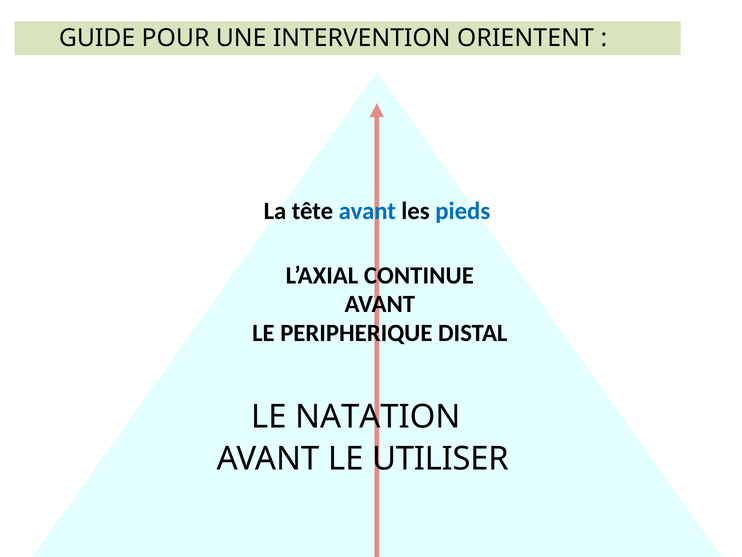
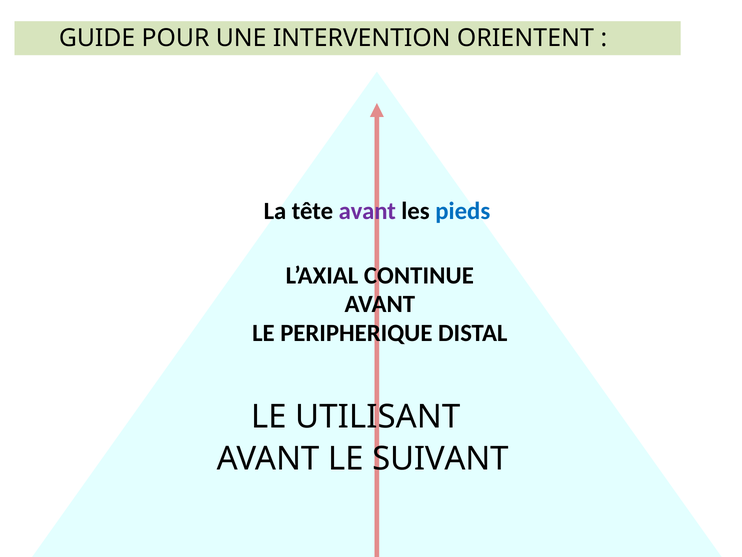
avant at (367, 211) colour: blue -> purple
NATATION: NATATION -> UTILISANT
UTILISER: UTILISER -> SUIVANT
